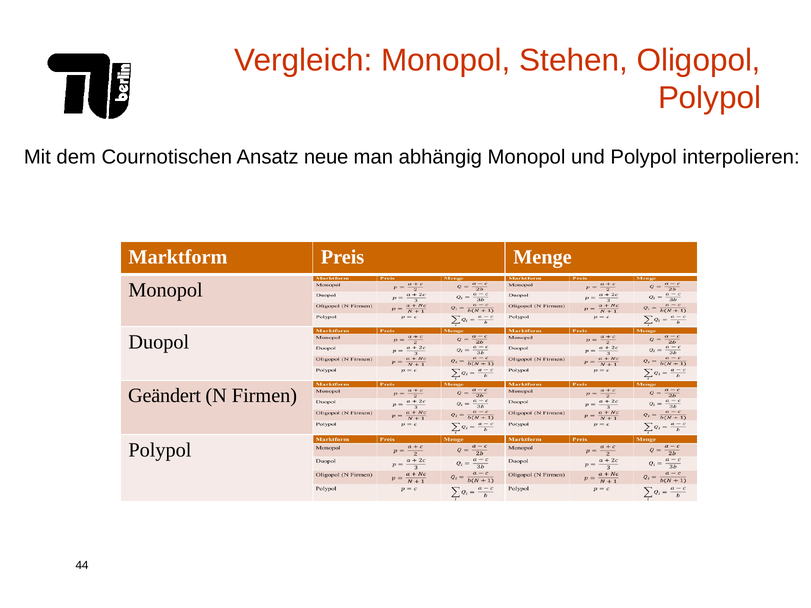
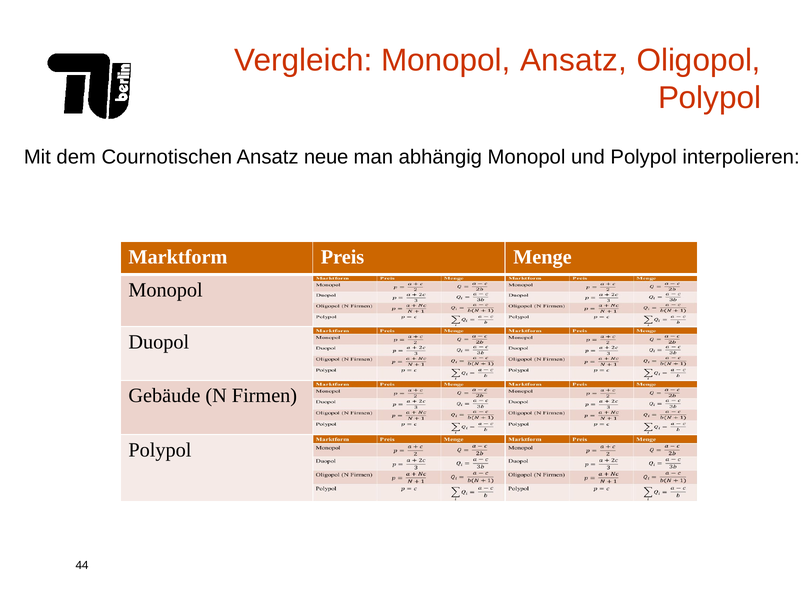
Monopol Stehen: Stehen -> Ansatz
Geändert: Geändert -> Gebäude
